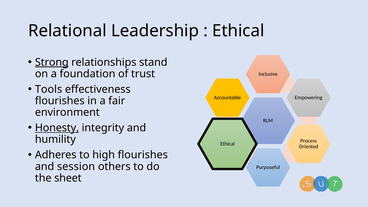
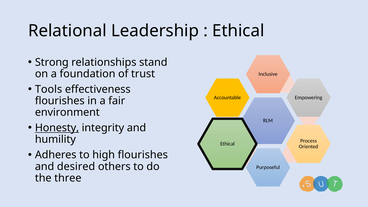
Strong underline: present -> none
session: session -> desired
sheet: sheet -> three
